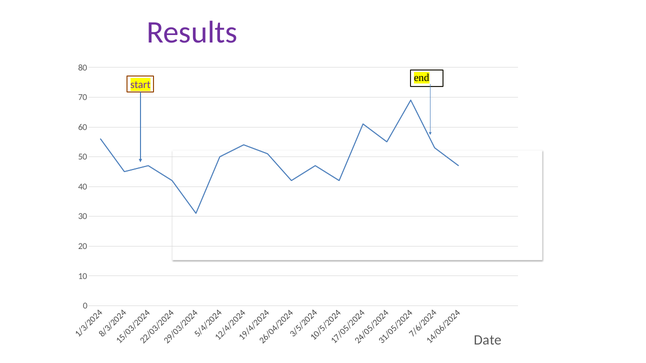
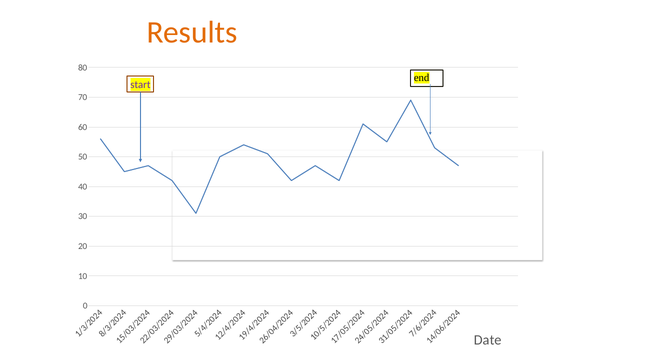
Results colour: purple -> orange
